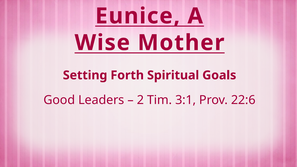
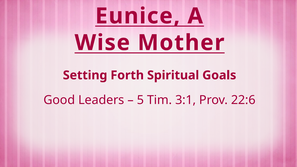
2: 2 -> 5
